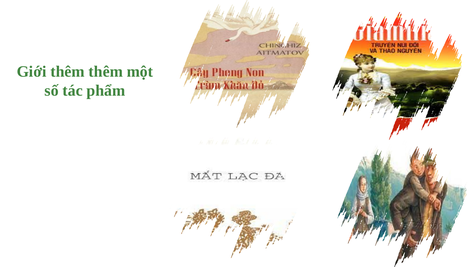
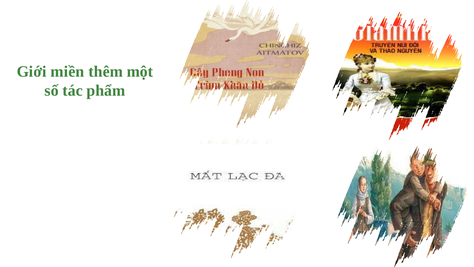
Giới thêm: thêm -> miền
